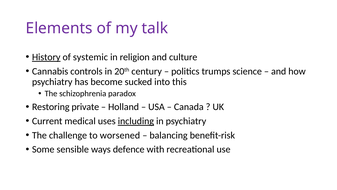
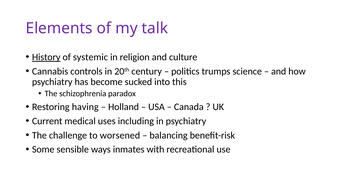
private: private -> having
including underline: present -> none
defence: defence -> inmates
